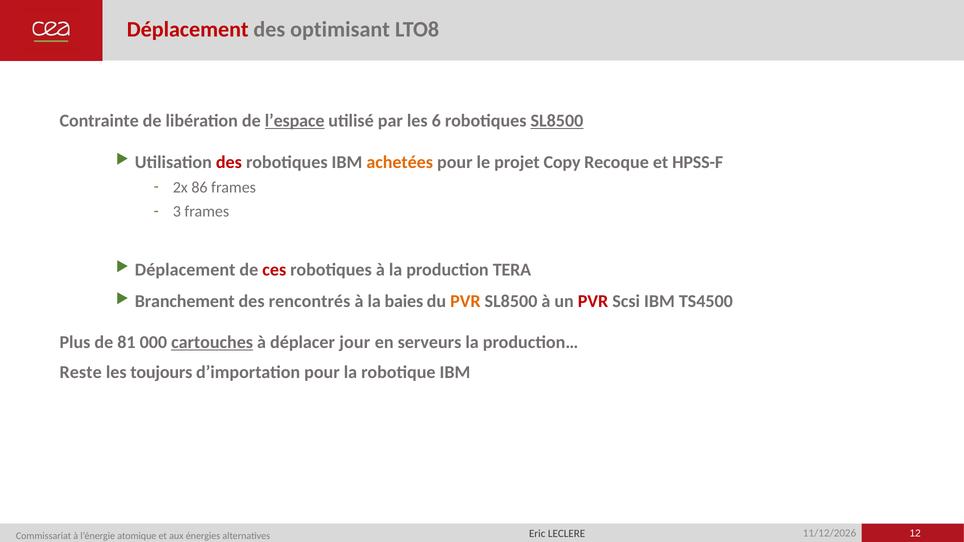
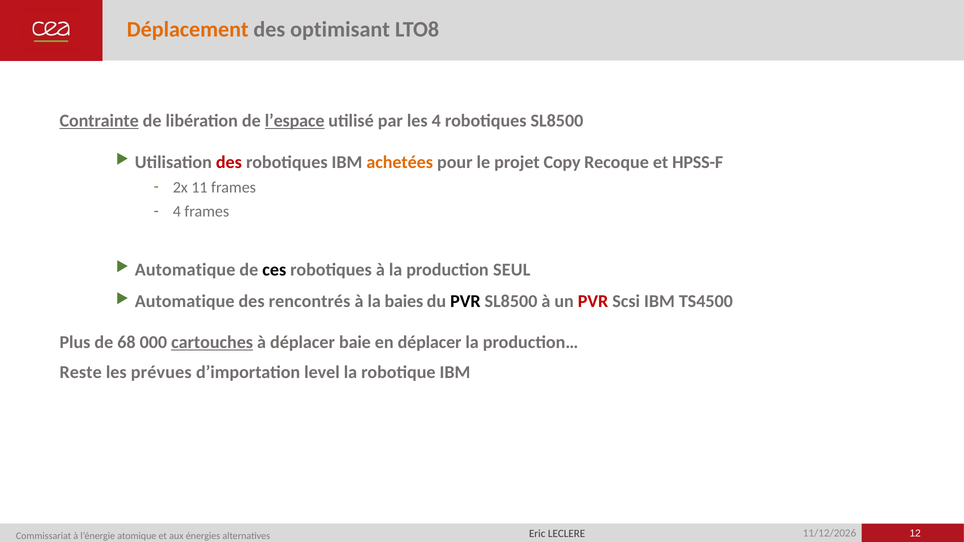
Déplacement at (188, 30) colour: red -> orange
Contrainte underline: none -> present
les 6: 6 -> 4
SL8500 at (557, 121) underline: present -> none
86: 86 -> 11
3 at (177, 212): 3 -> 4
Déplacement at (185, 270): Déplacement -> Automatique
ces colour: red -> black
TERA: TERA -> SEUL
Branchement at (185, 302): Branchement -> Automatique
PVR at (465, 302) colour: orange -> black
81: 81 -> 68
jour: jour -> baie
en serveurs: serveurs -> déplacer
toujours: toujours -> prévues
d’importation pour: pour -> level
